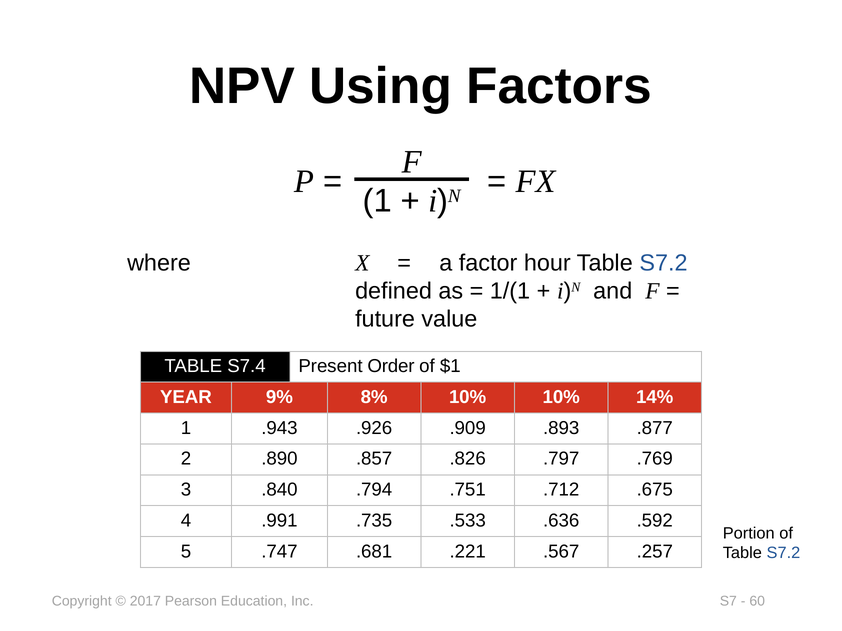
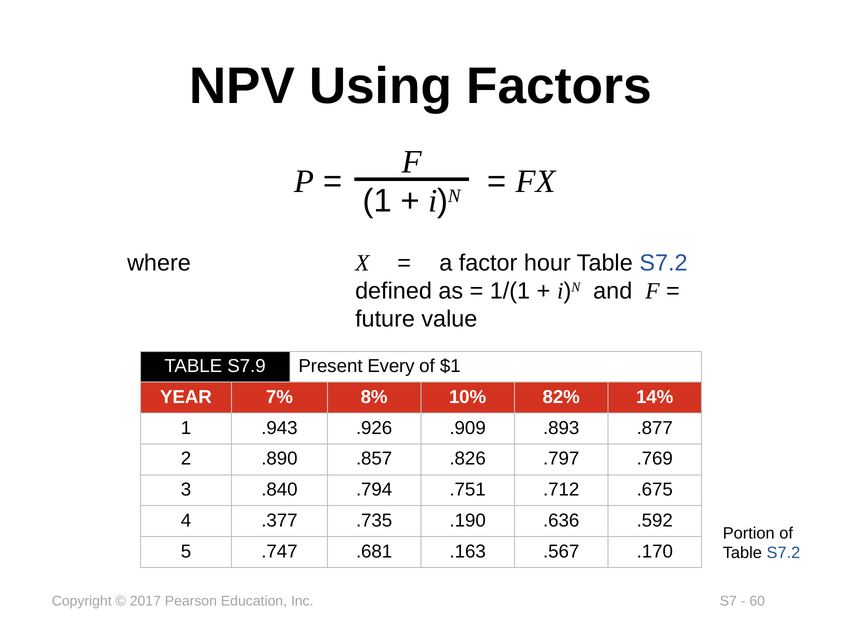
S7.4: S7.4 -> S7.9
Order: Order -> Every
9%: 9% -> 7%
10% 10%: 10% -> 82%
.991: .991 -> .377
.533: .533 -> .190
.221: .221 -> .163
.257: .257 -> .170
